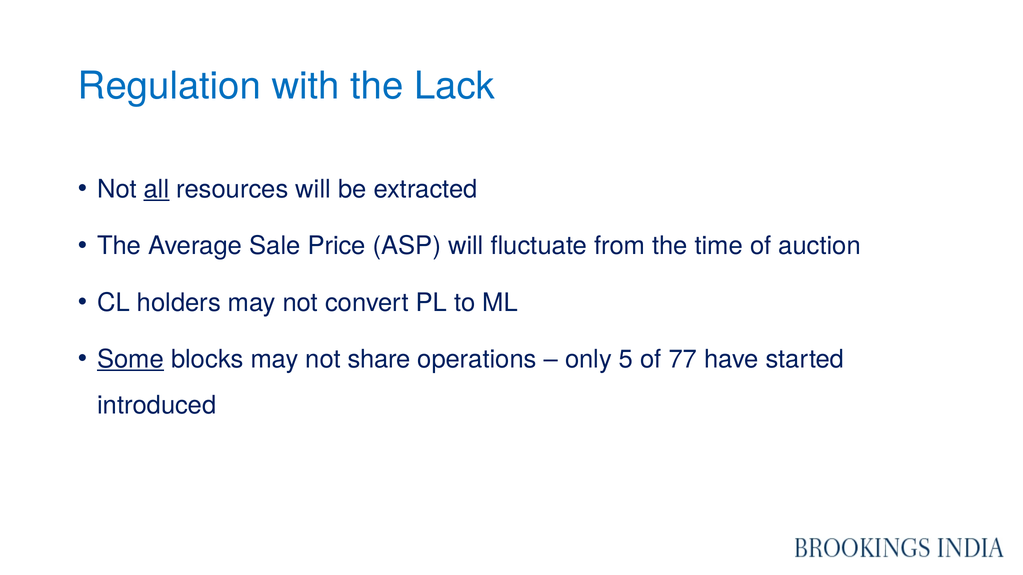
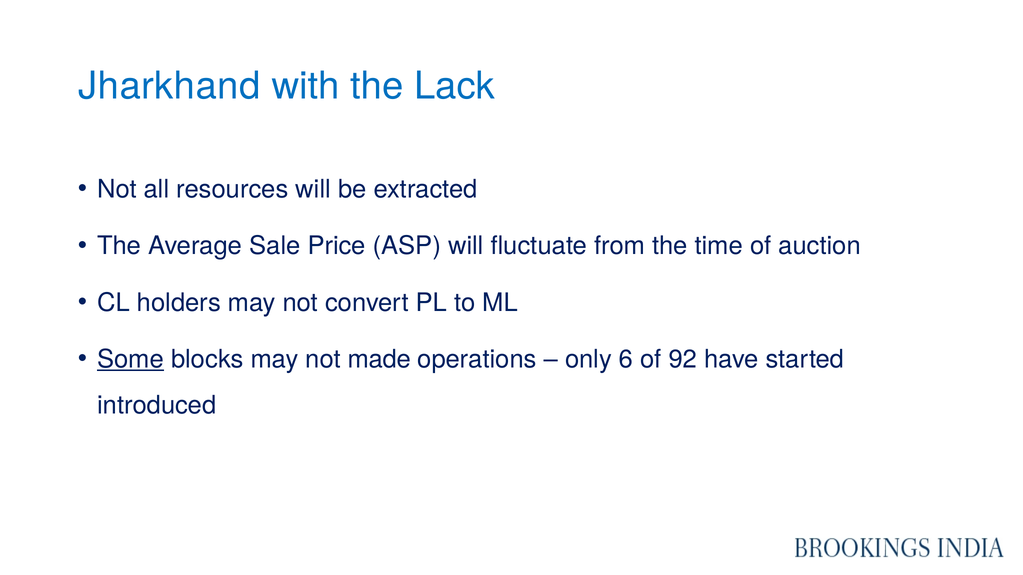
Regulation: Regulation -> Jharkhand
all underline: present -> none
share: share -> made
5: 5 -> 6
77: 77 -> 92
